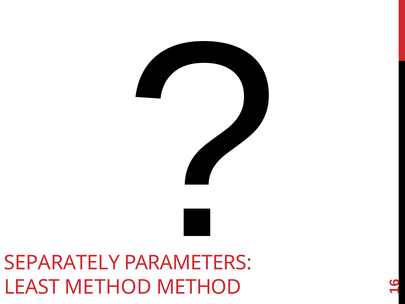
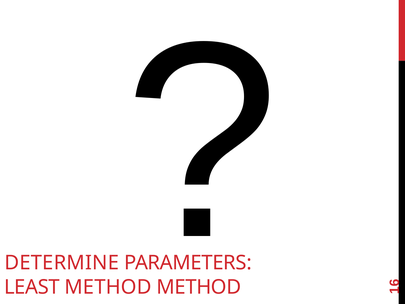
SEPARATELY: SEPARATELY -> DETERMINE
